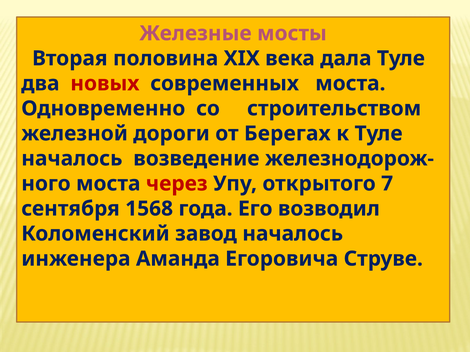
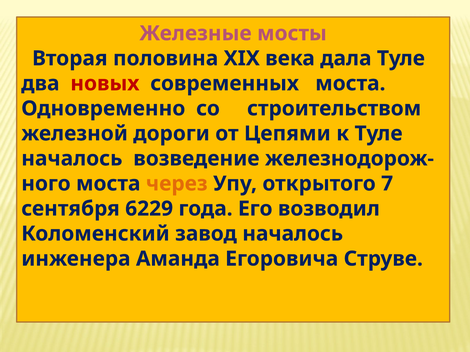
Берегах: Берегах -> Цепями
через colour: red -> orange
1568: 1568 -> 6229
